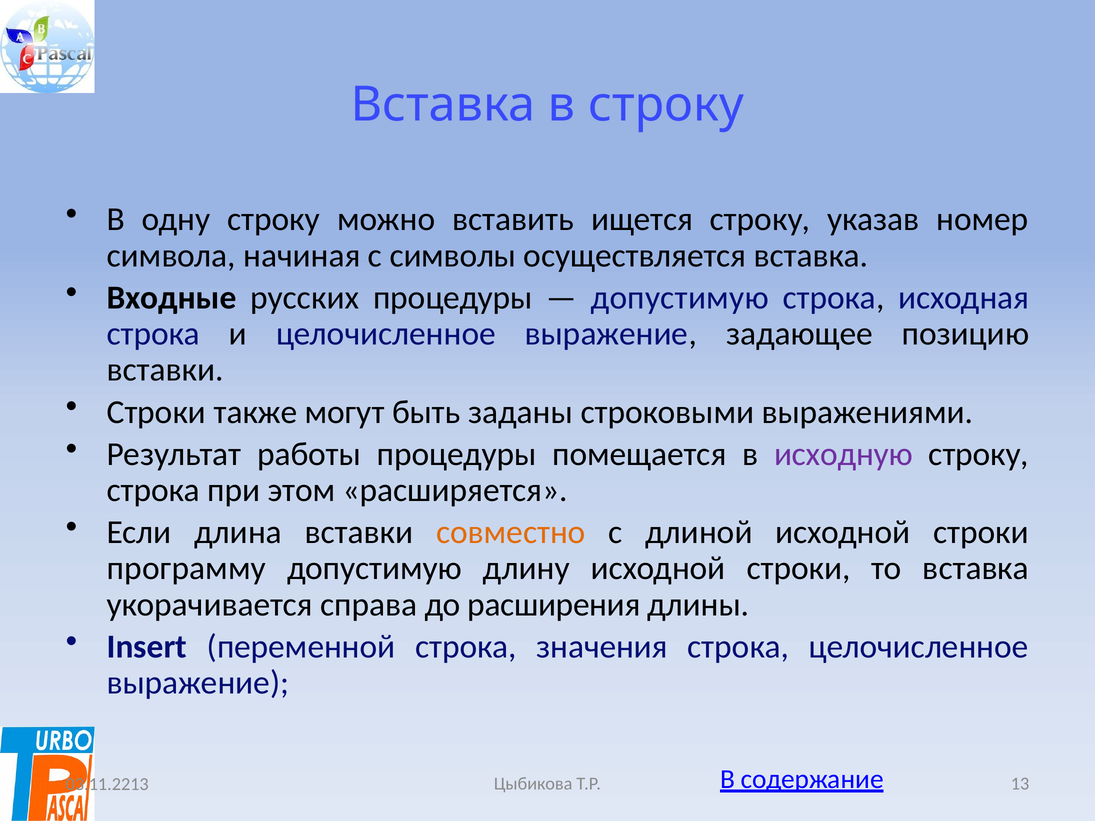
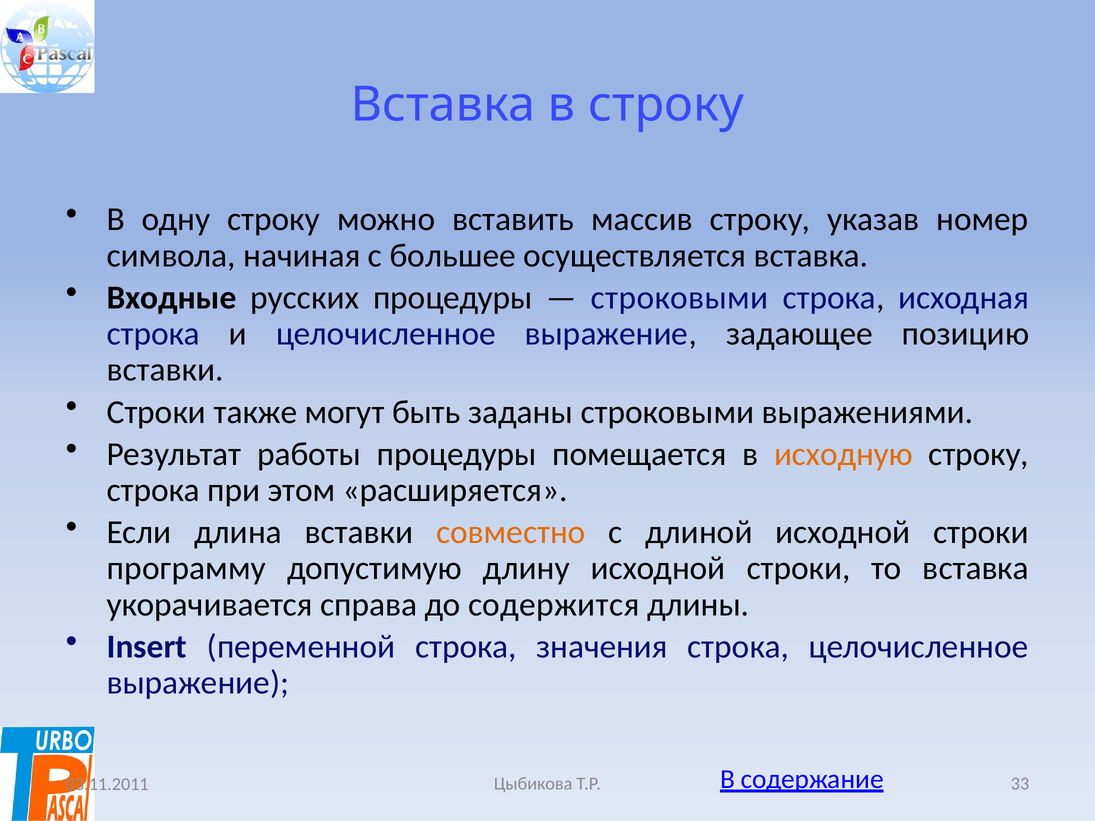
ищется: ищется -> массив
символы: символы -> большее
допустимую at (680, 298): допустимую -> строковыми
исходную colour: purple -> orange
расширения: расширения -> содержится
13: 13 -> 33
03.11.2213: 03.11.2213 -> 03.11.2011
